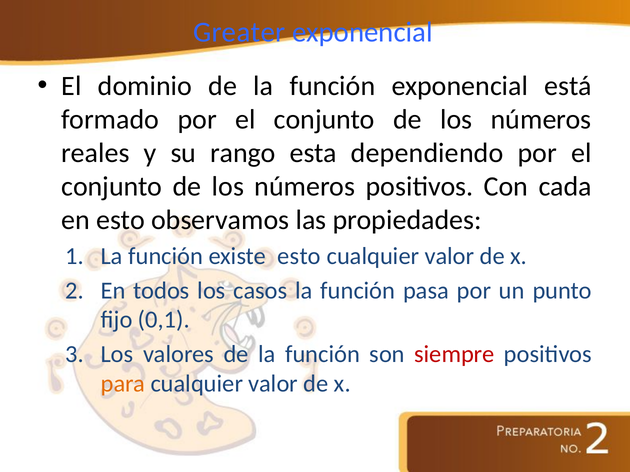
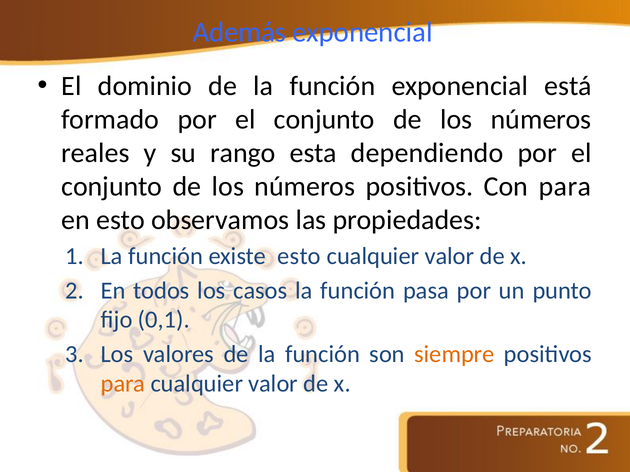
Greater: Greater -> Además
Con cada: cada -> para
siempre colour: red -> orange
